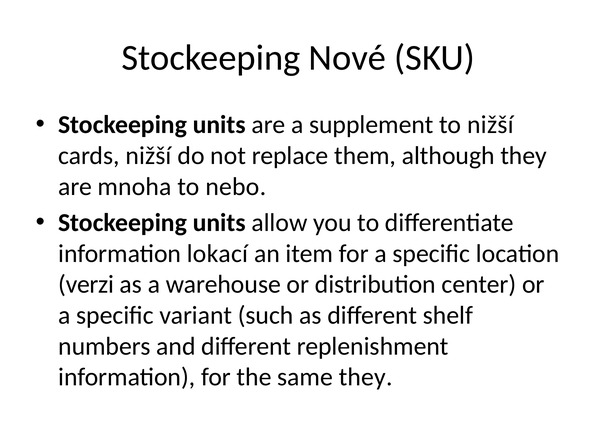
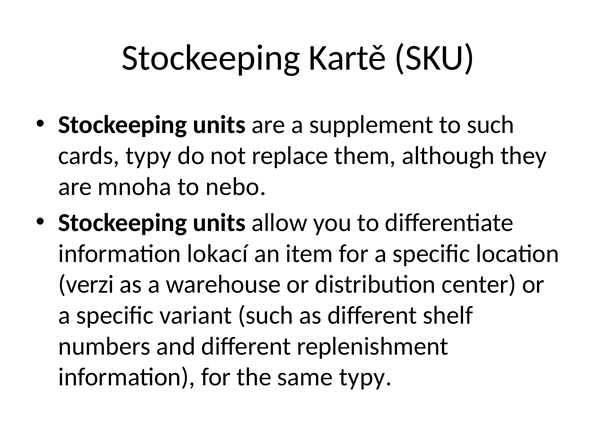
Nové: Nové -> Kartě
to nižší: nižší -> such
cards nižší: nižší -> typy
same they: they -> typy
